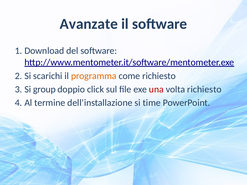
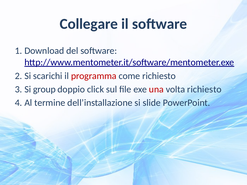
Avanzate: Avanzate -> Collegare
programma colour: orange -> red
time: time -> slide
